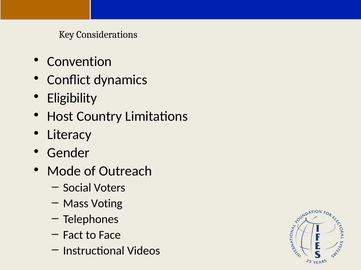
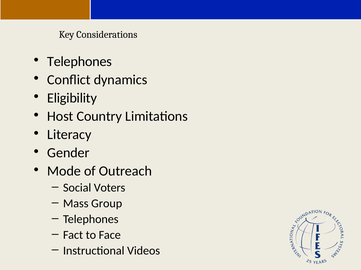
Convention at (79, 62): Convention -> Telephones
Voting: Voting -> Group
